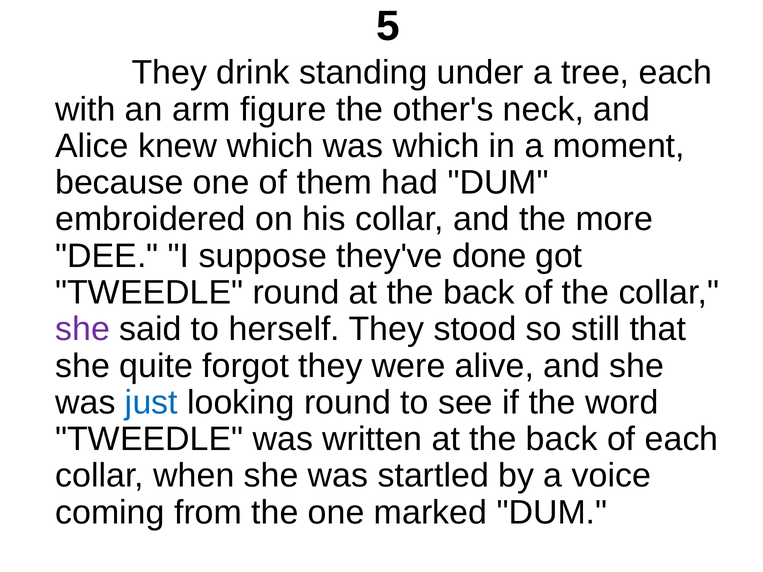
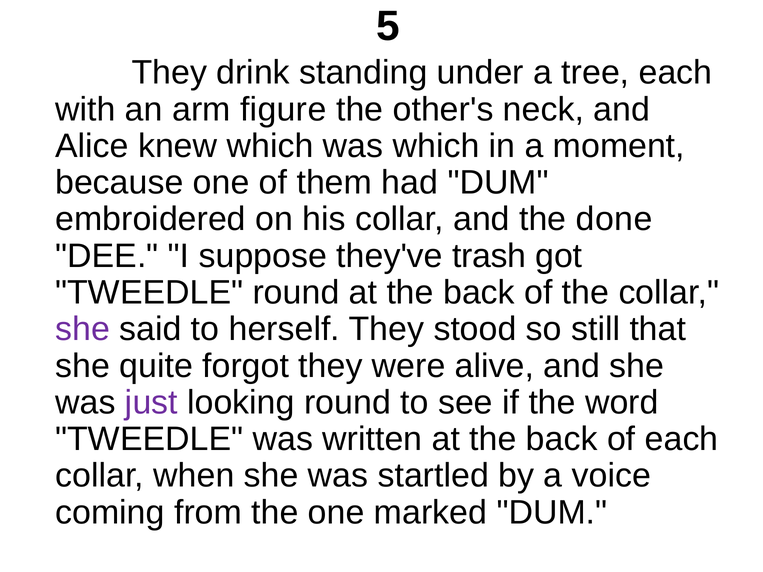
more: more -> done
done: done -> trash
just colour: blue -> purple
